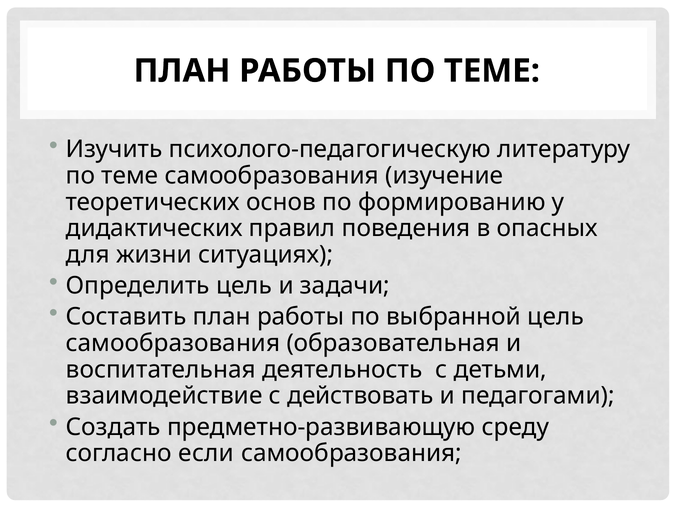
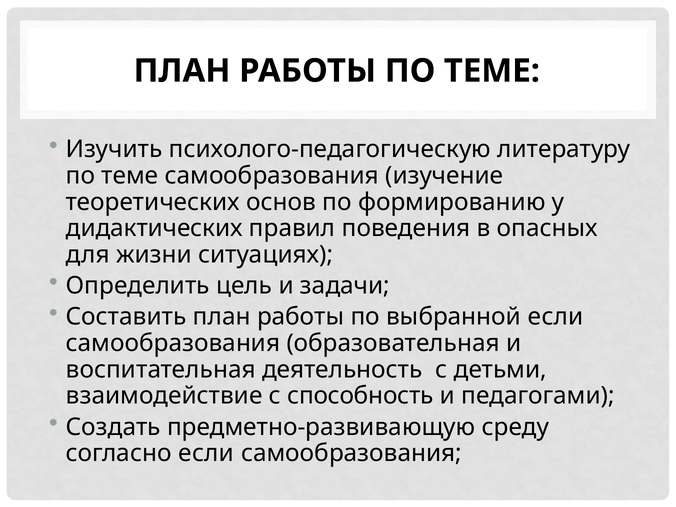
выбранной цель: цель -> если
действовать: действовать -> способность
